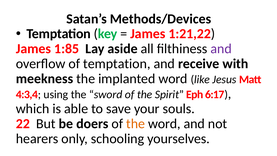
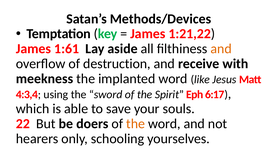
1:85: 1:85 -> 1:61
and at (221, 49) colour: purple -> orange
of temptation: temptation -> destruction
